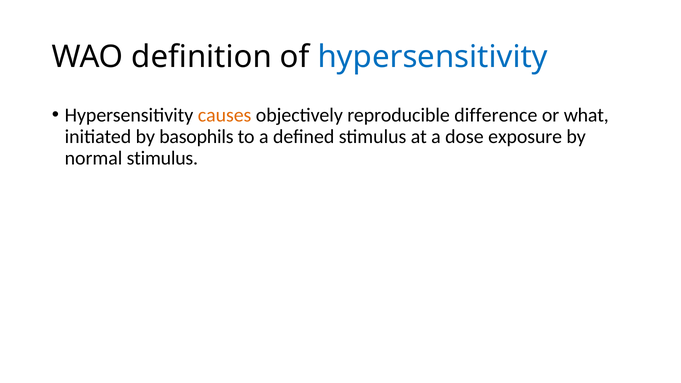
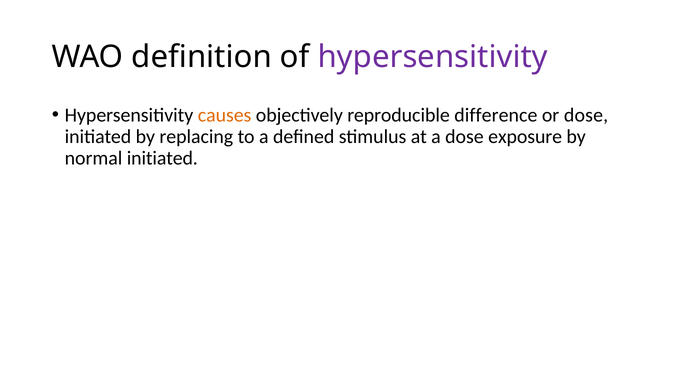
hypersensitivity at (433, 57) colour: blue -> purple
or what: what -> dose
basophils: basophils -> replacing
normal stimulus: stimulus -> initiated
